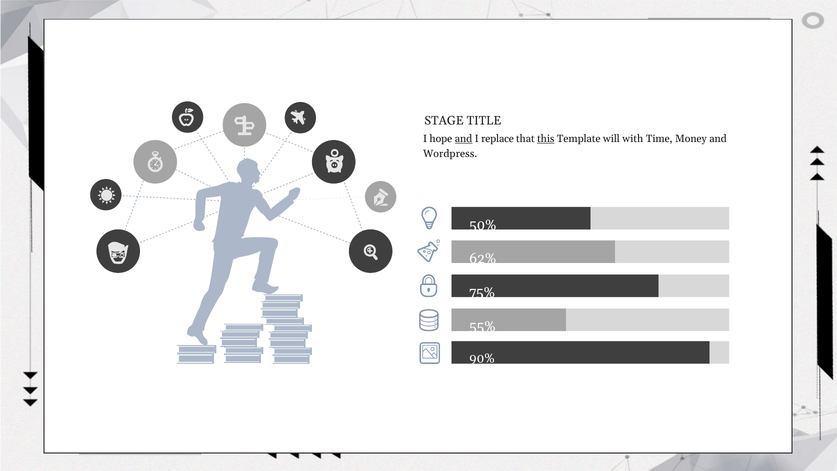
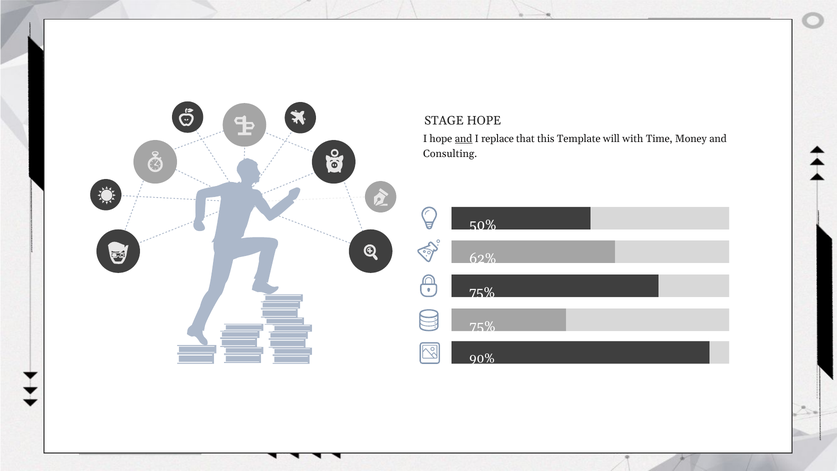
STAGE TITLE: TITLE -> HOPE
this underline: present -> none
Wordpress: Wordpress -> Consulting
55% at (483, 327): 55% -> 75%
